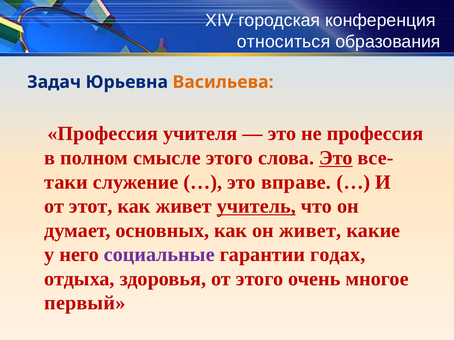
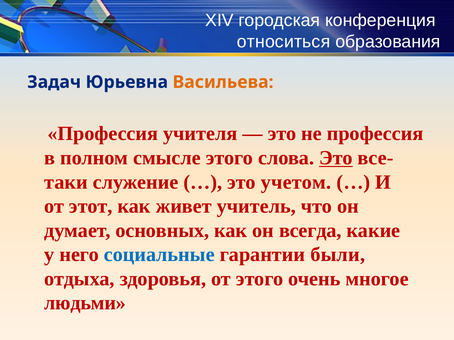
вправе: вправе -> учетом
учитель underline: present -> none
он живет: живет -> всегда
социальные colour: purple -> blue
годах: годах -> были
первый: первый -> людьми
